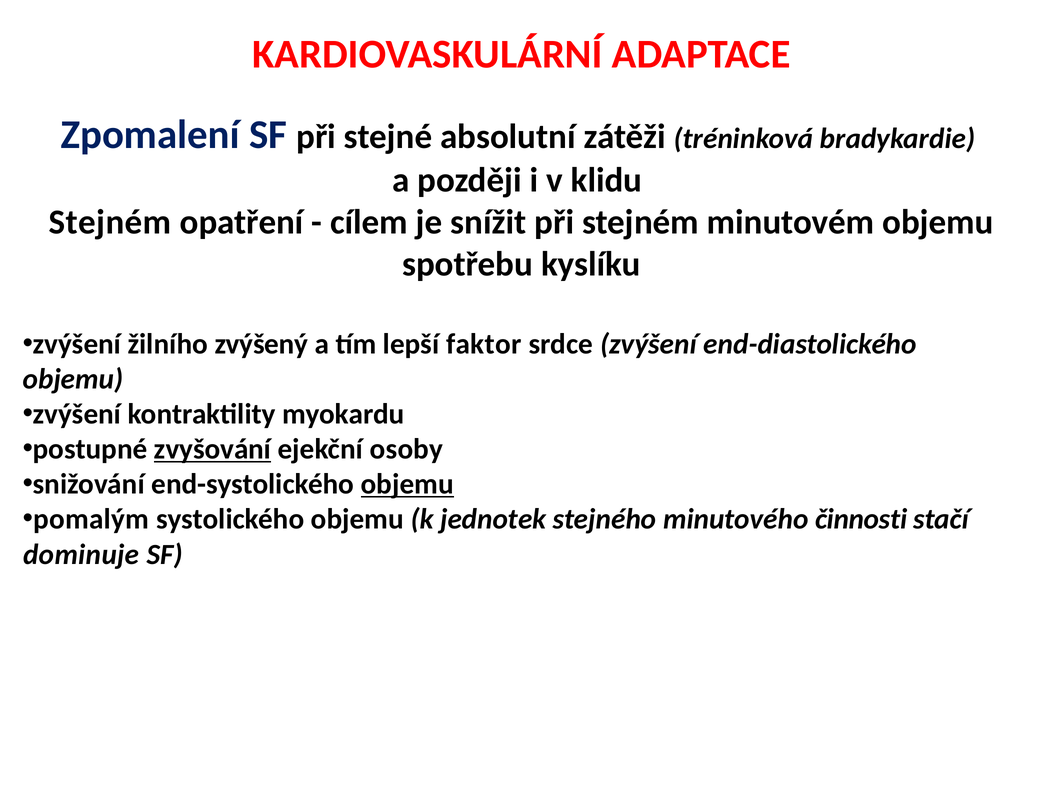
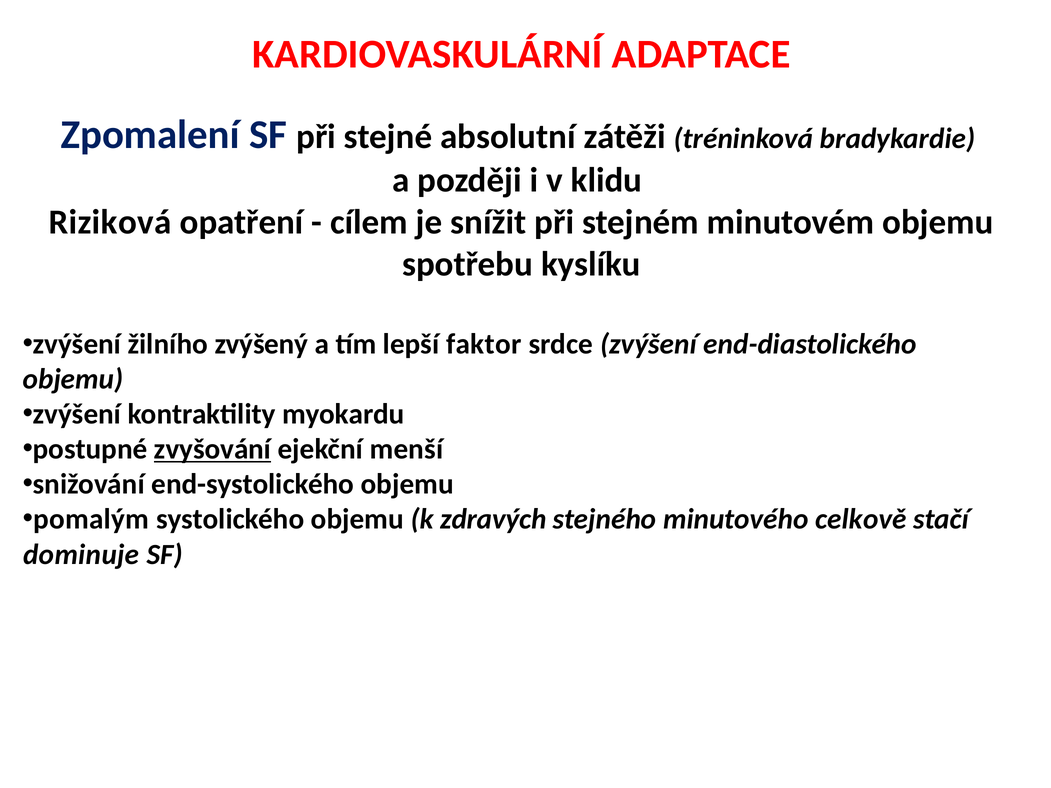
Stejném at (110, 222): Stejném -> Riziková
osoby: osoby -> menší
objemu at (407, 484) underline: present -> none
jednotek: jednotek -> zdravých
činnosti: činnosti -> celkově
